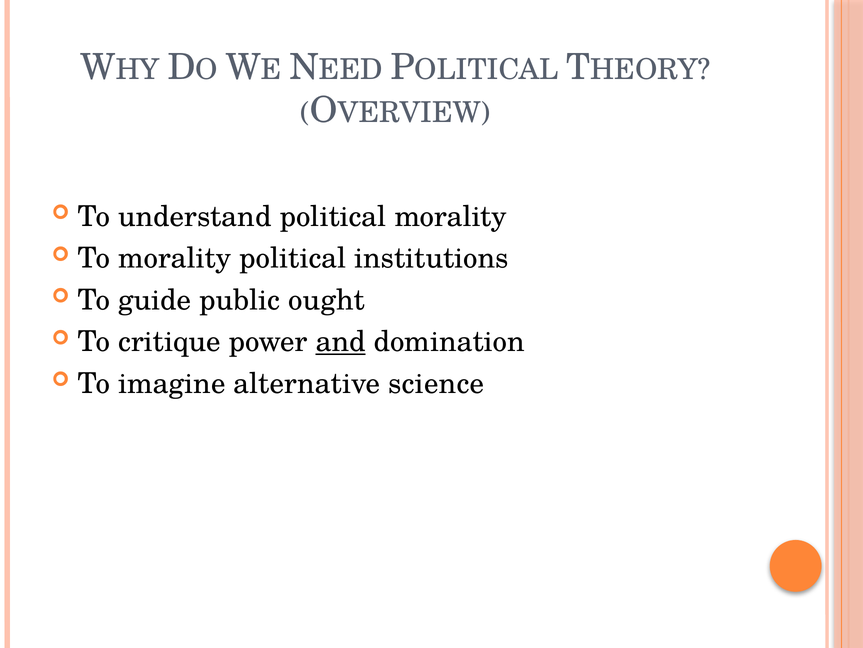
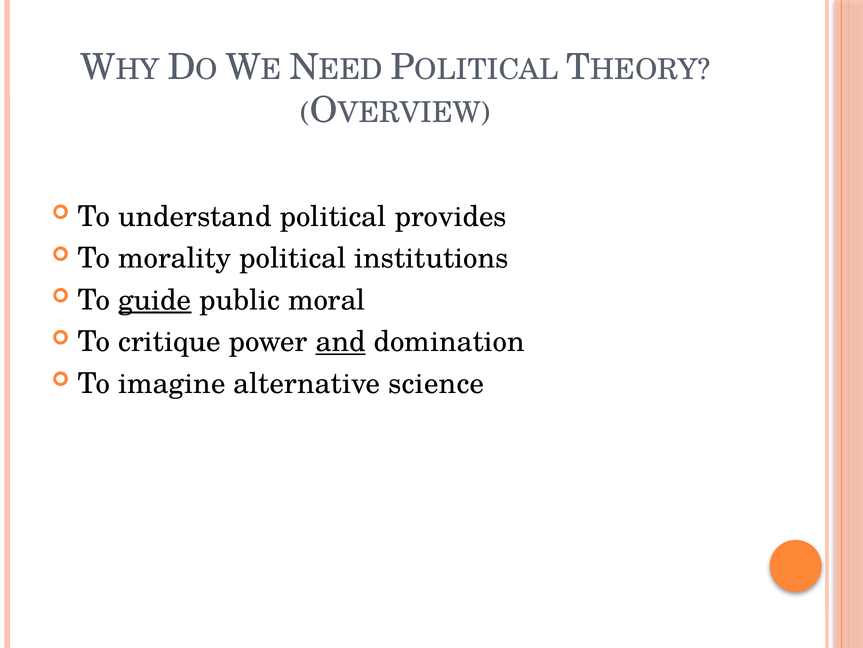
political morality: morality -> provides
guide underline: none -> present
ought: ought -> moral
